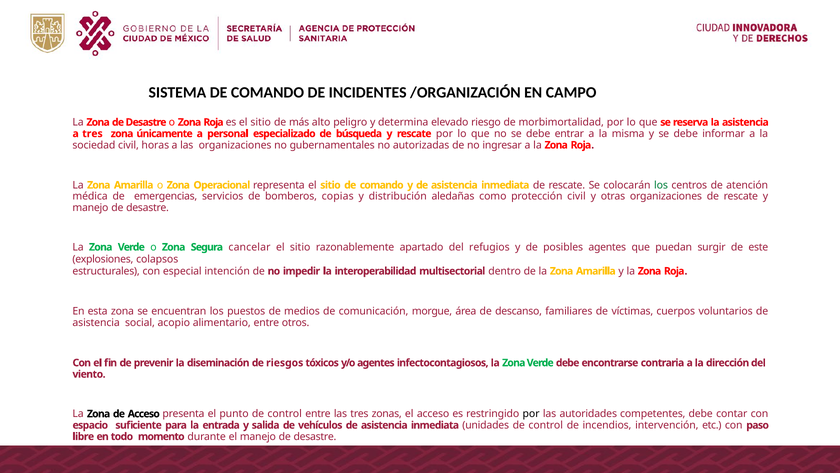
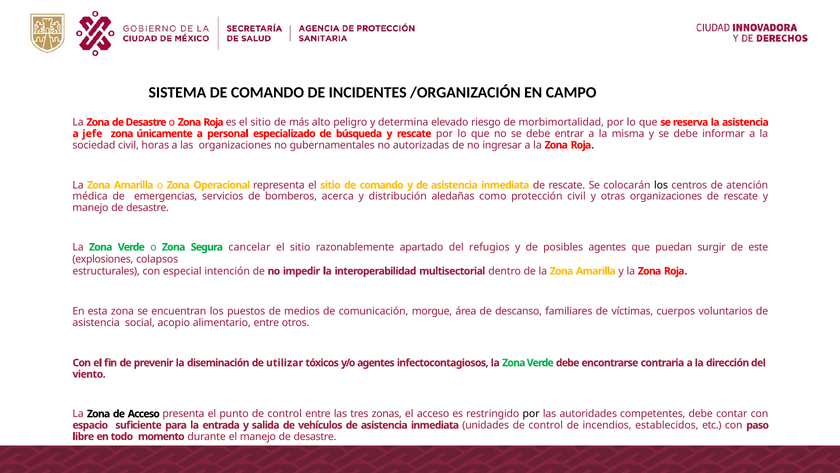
a tres: tres -> jefe
los at (661, 185) colour: green -> black
copias: copias -> acerca
riesgos: riesgos -> utilizar
intervención: intervención -> establecidos
